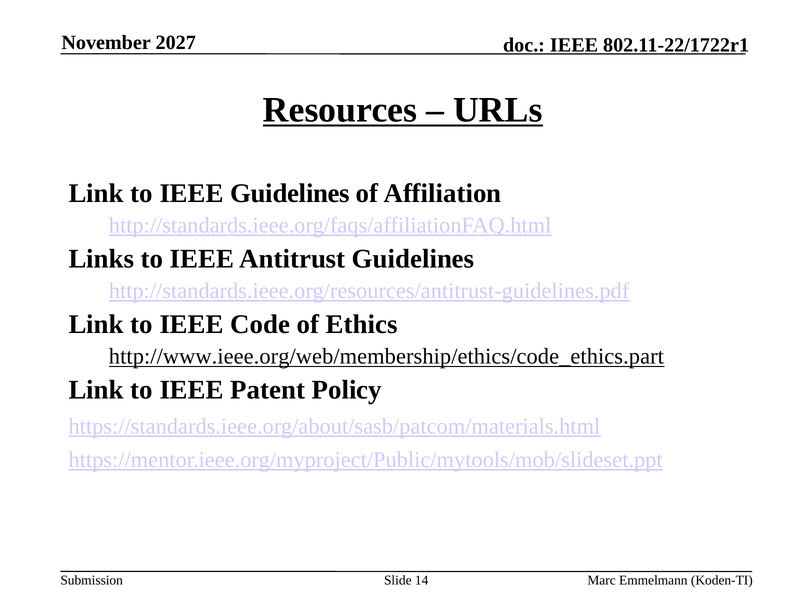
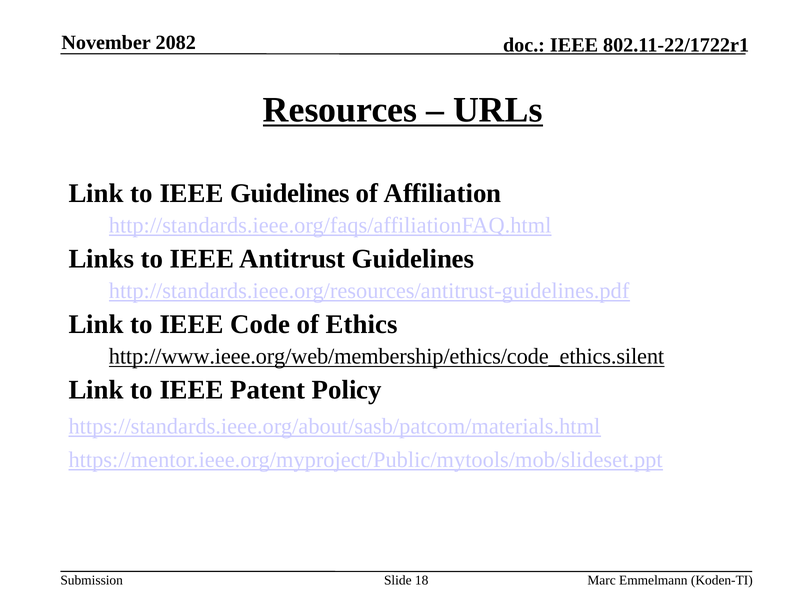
2027: 2027 -> 2082
http://www.ieee.org/web/membership/ethics/code_ethics.part: http://www.ieee.org/web/membership/ethics/code_ethics.part -> http://www.ieee.org/web/membership/ethics/code_ethics.silent
14: 14 -> 18
